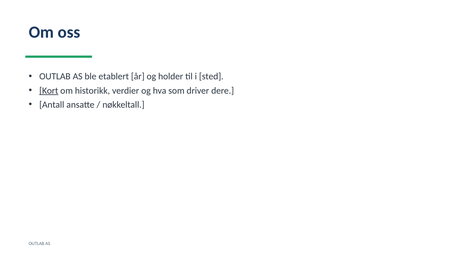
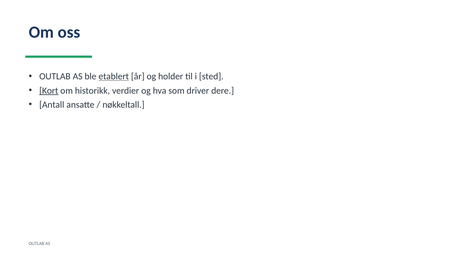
etablert underline: none -> present
